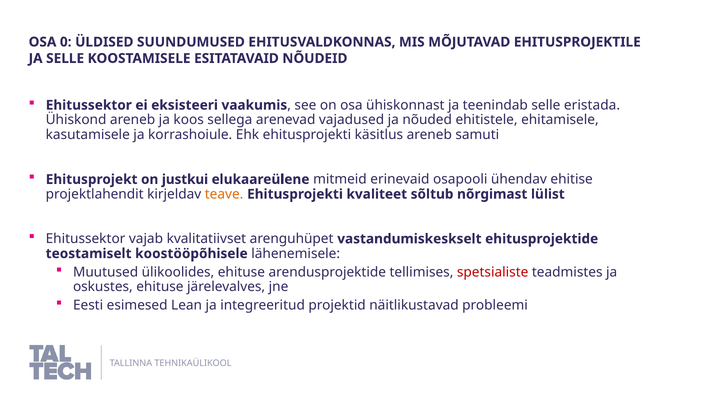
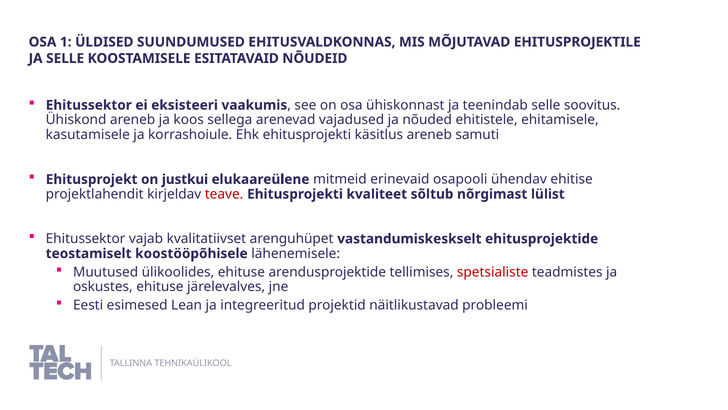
0: 0 -> 1
eristada: eristada -> soovitus
teave colour: orange -> red
